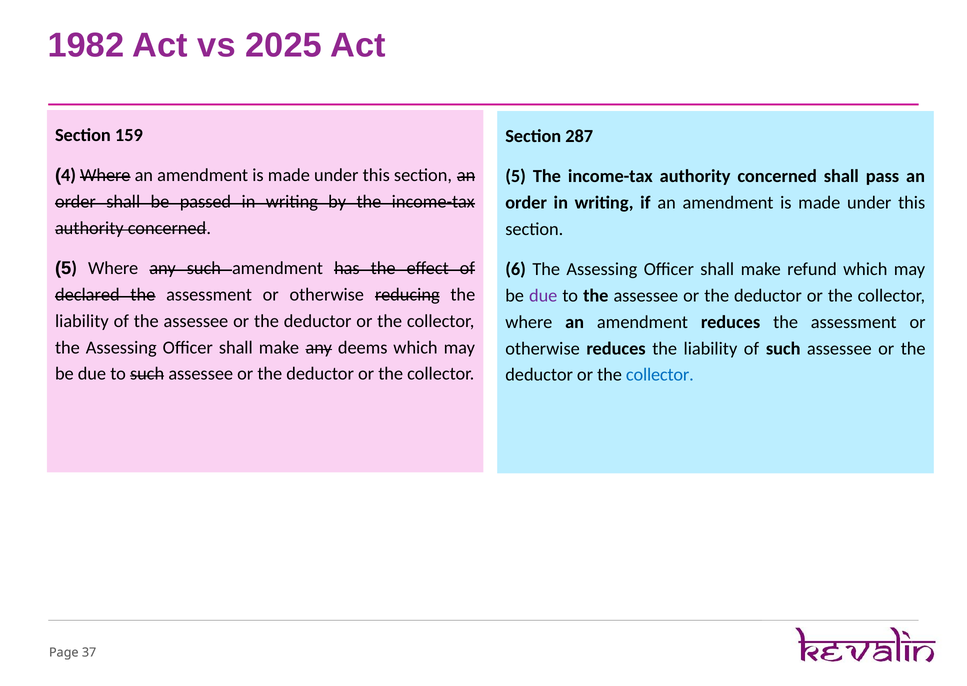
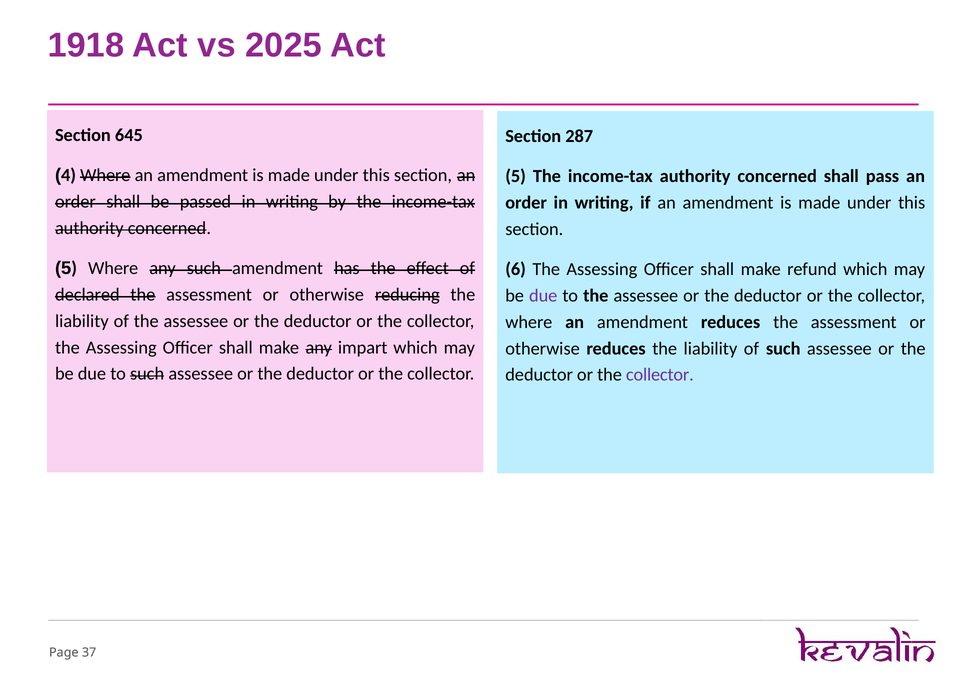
1982: 1982 -> 1918
159: 159 -> 645
deems: deems -> impart
collector at (660, 375) colour: blue -> purple
